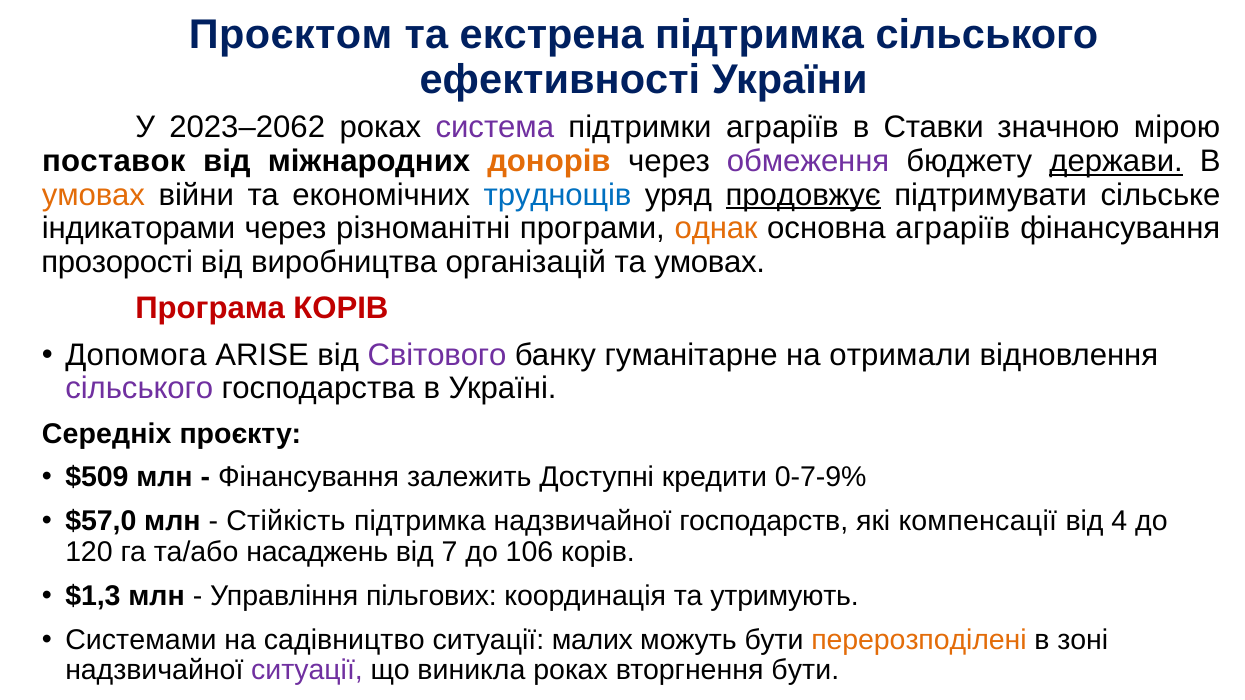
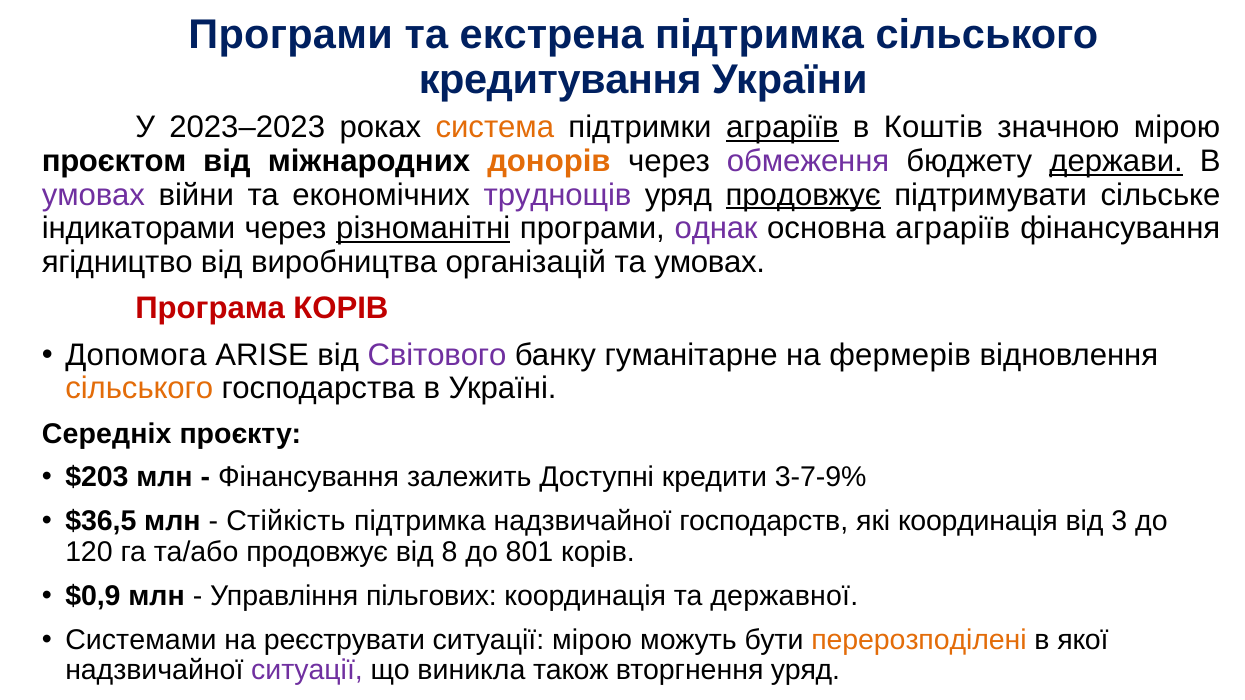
Проєктом at (291, 35): Проєктом -> Програми
ефективності: ефективності -> кредитування
2023–2062: 2023–2062 -> 2023–2023
система colour: purple -> orange
аграріїв at (782, 128) underline: none -> present
Ставки: Ставки -> Коштів
поставок: поставок -> проєктом
умовах at (93, 195) colour: orange -> purple
труднощів colour: blue -> purple
різноманітні underline: none -> present
однак colour: orange -> purple
прозорості: прозорості -> ягідництво
отримали: отримали -> фермерів
сільського at (139, 389) colour: purple -> orange
$509: $509 -> $203
0-7-9%: 0-7-9% -> 3-7-9%
$57,0: $57,0 -> $36,5
які компенсації: компенсації -> координація
4: 4 -> 3
та/або насаджень: насаджень -> продовжує
7: 7 -> 8
106: 106 -> 801
$1,3: $1,3 -> $0,9
утримують: утримують -> державної
садівництво: садівництво -> реєструвати
ситуації малих: малих -> мірою
зоні: зоні -> якої
виникла роках: роках -> також
вторгнення бути: бути -> уряд
